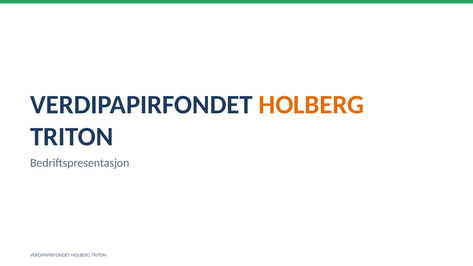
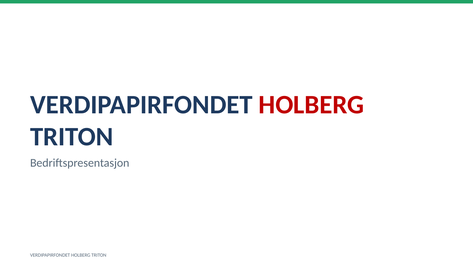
HOLBERG at (311, 105) colour: orange -> red
